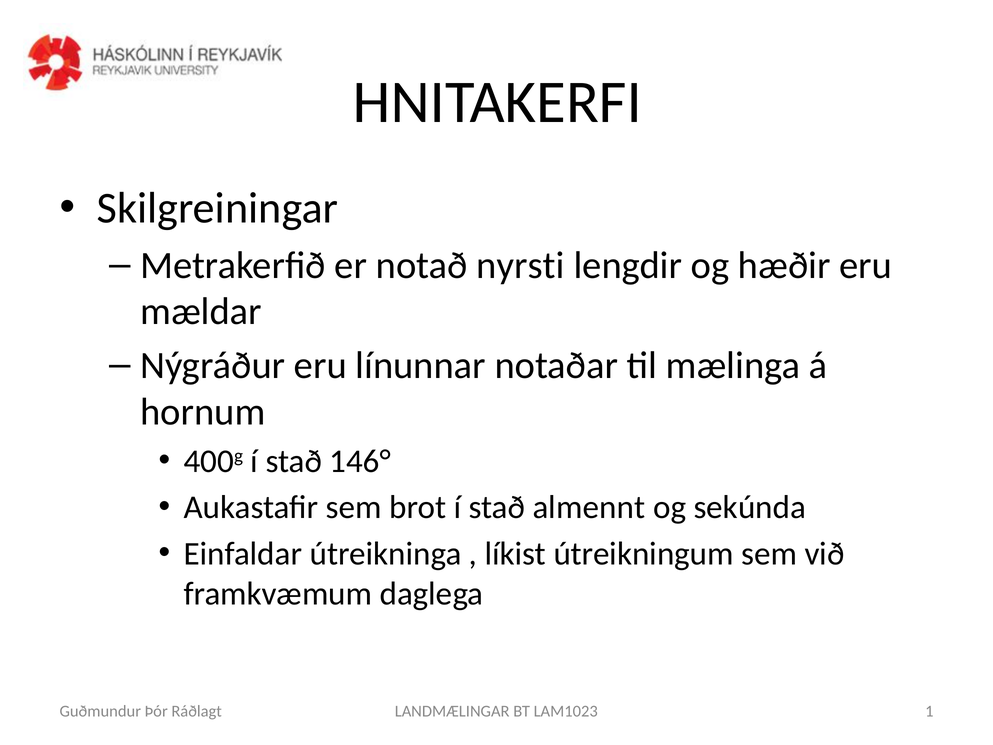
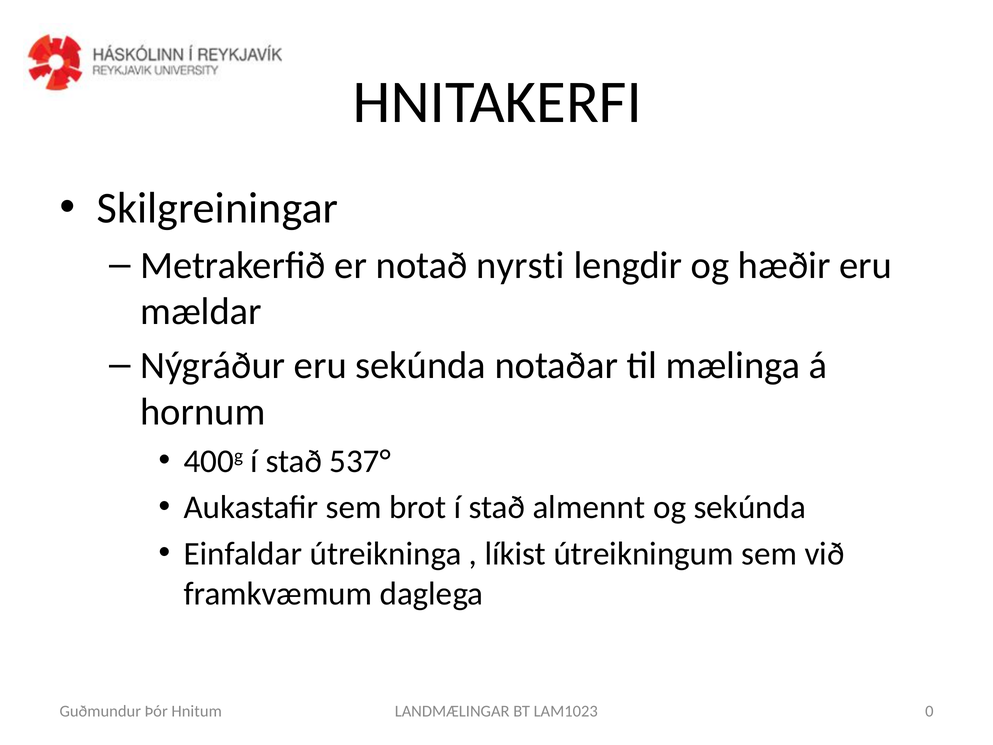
eru línunnar: línunnar -> sekúnda
146°: 146° -> 537°
Ráðlagt: Ráðlagt -> Hnitum
1: 1 -> 0
